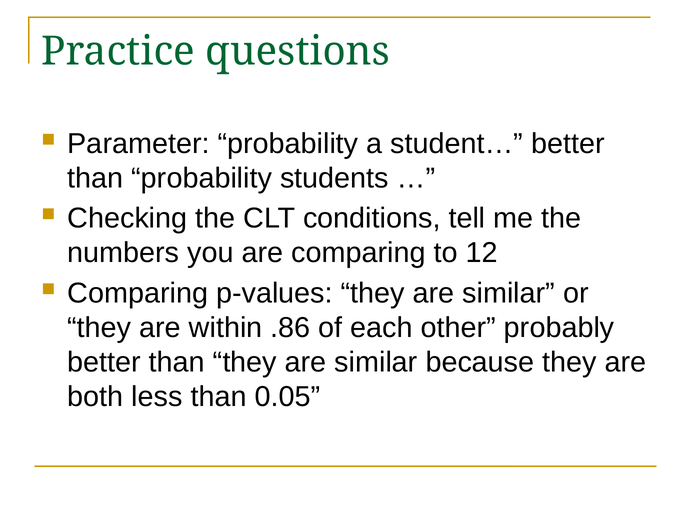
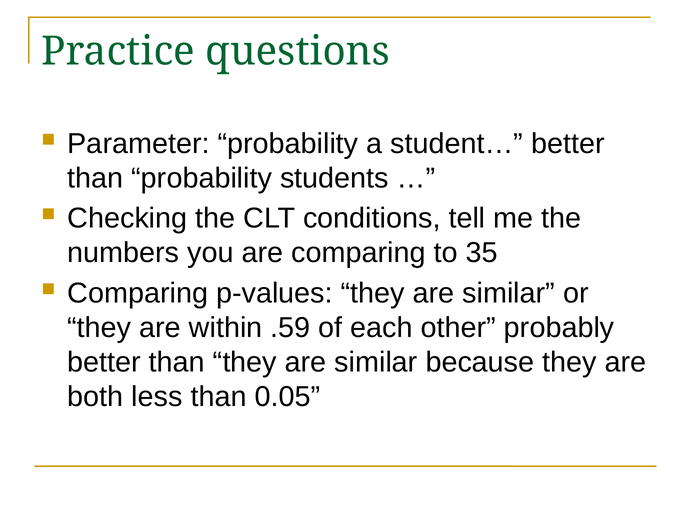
12: 12 -> 35
.86: .86 -> .59
